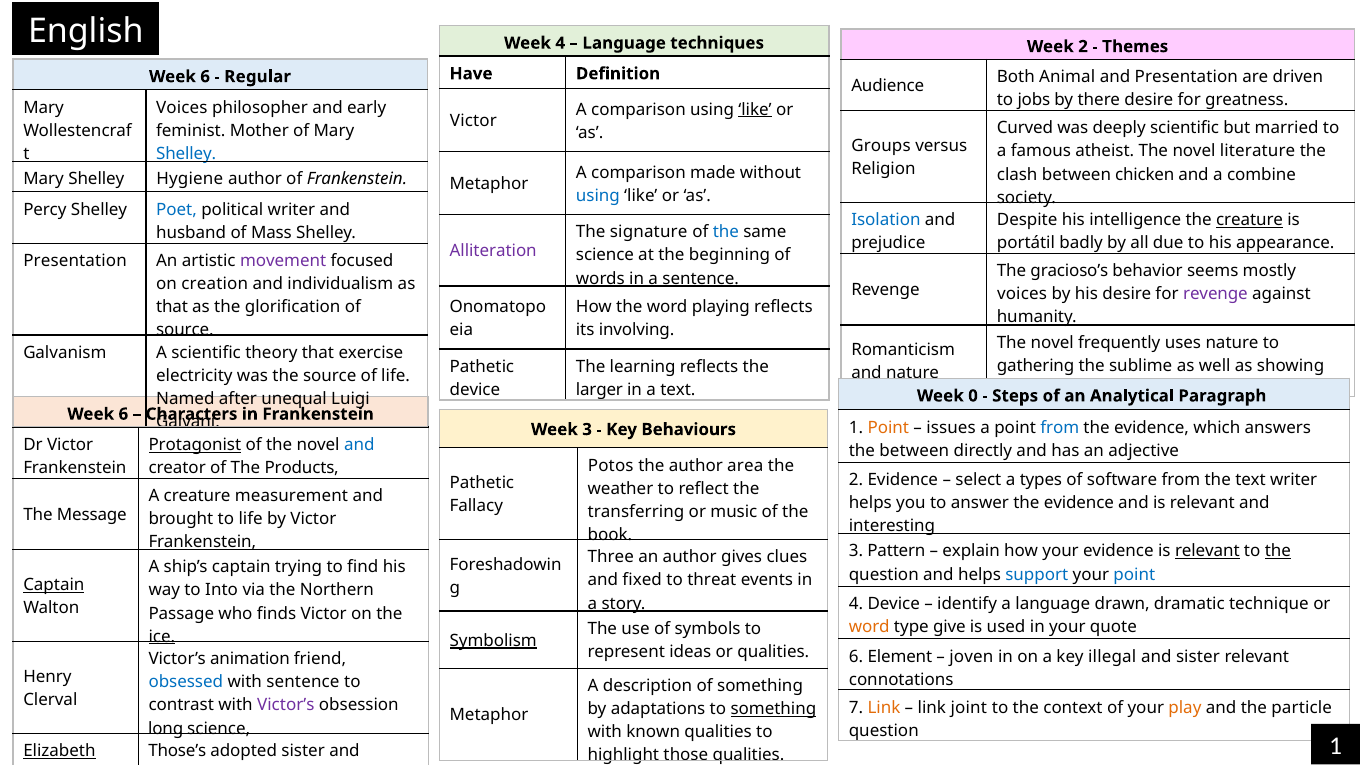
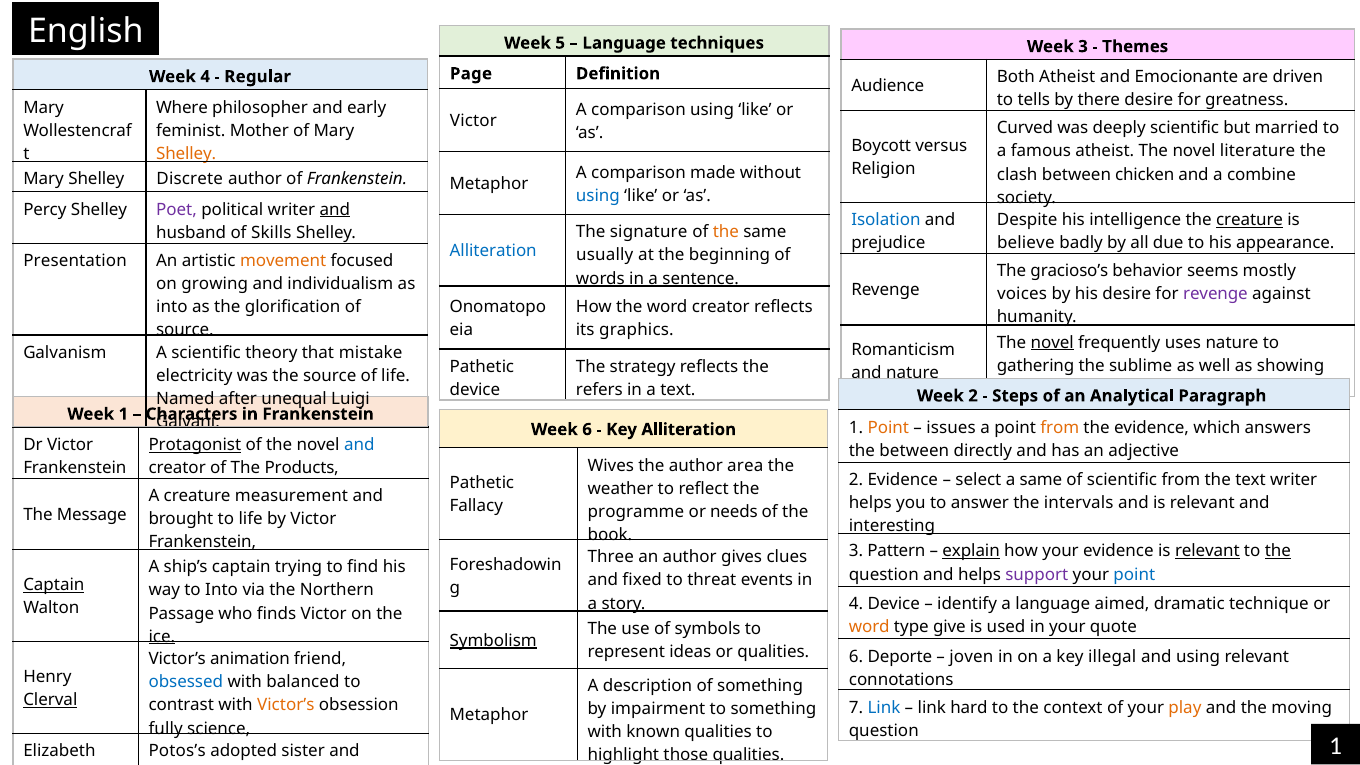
Week 4: 4 -> 5
Week 2: 2 -> 3
Have: Have -> Page
Both Animal: Animal -> Atheist
and Presentation: Presentation -> Emocionante
6 at (205, 77): 6 -> 4
jobs: jobs -> tells
Voices at (182, 107): Voices -> Where
like at (755, 110) underline: present -> none
Groups: Groups -> Boycott
Shelley at (186, 154) colour: blue -> orange
Hygiene: Hygiene -> Discrete
Poet colour: blue -> purple
and at (335, 210) underline: none -> present
the at (726, 232) colour: blue -> orange
Mass: Mass -> Skills
portátil: portátil -> believe
Alliteration at (493, 251) colour: purple -> blue
science at (605, 255): science -> usually
movement colour: purple -> orange
on creation: creation -> growing
word playing: playing -> creator
that at (172, 307): that -> into
involving: involving -> graphics
novel at (1052, 343) underline: none -> present
exercise: exercise -> mistake
learning: learning -> strategy
larger: larger -> refers
Week 0: 0 -> 2
6 at (123, 414): 6 -> 1
from at (1060, 427) colour: blue -> orange
Week 3: 3 -> 6
Key Behaviours: Behaviours -> Alliteration
Potos: Potos -> Wives
a types: types -> same
of software: software -> scientific
answer the evidence: evidence -> intervals
transferring: transferring -> programme
music: music -> needs
explain underline: none -> present
support colour: blue -> purple
drawn: drawn -> aimed
Element: Element -> Deporte
and sister: sister -> using
with sentence: sentence -> balanced
Clerval underline: none -> present
Victor’s at (286, 705) colour: purple -> orange
Link at (884, 707) colour: orange -> blue
joint: joint -> hard
particle: particle -> moving
adaptations: adaptations -> impairment
something at (773, 709) underline: present -> none
long: long -> fully
Elizabeth underline: present -> none
Those’s: Those’s -> Potos’s
